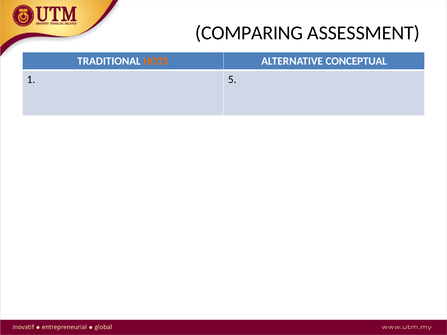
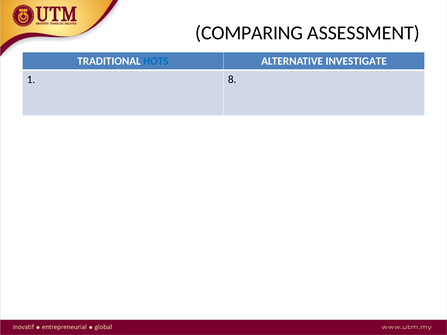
HOTS colour: orange -> blue
CONCEPTUAL: CONCEPTUAL -> INVESTIGATE
5: 5 -> 8
